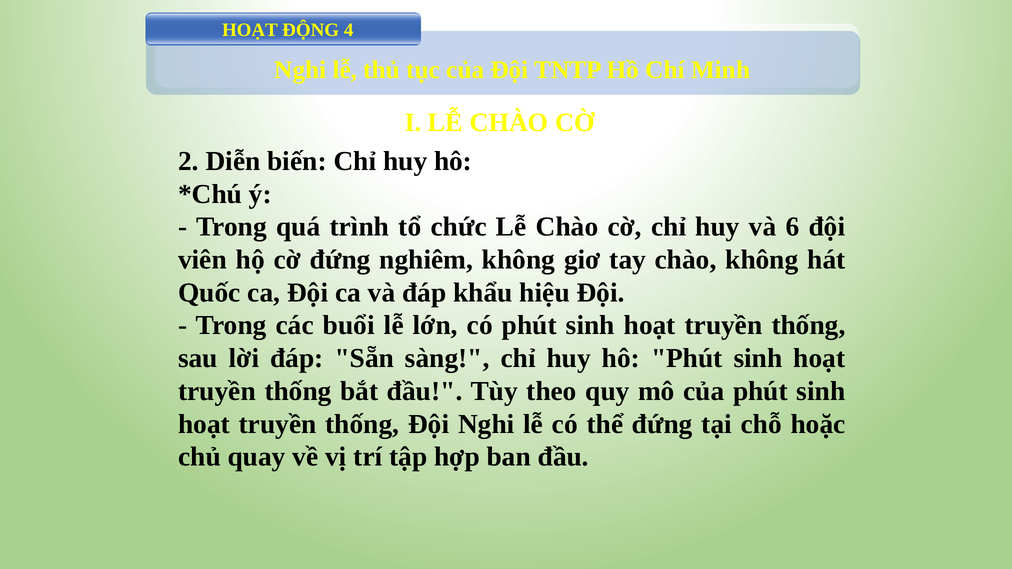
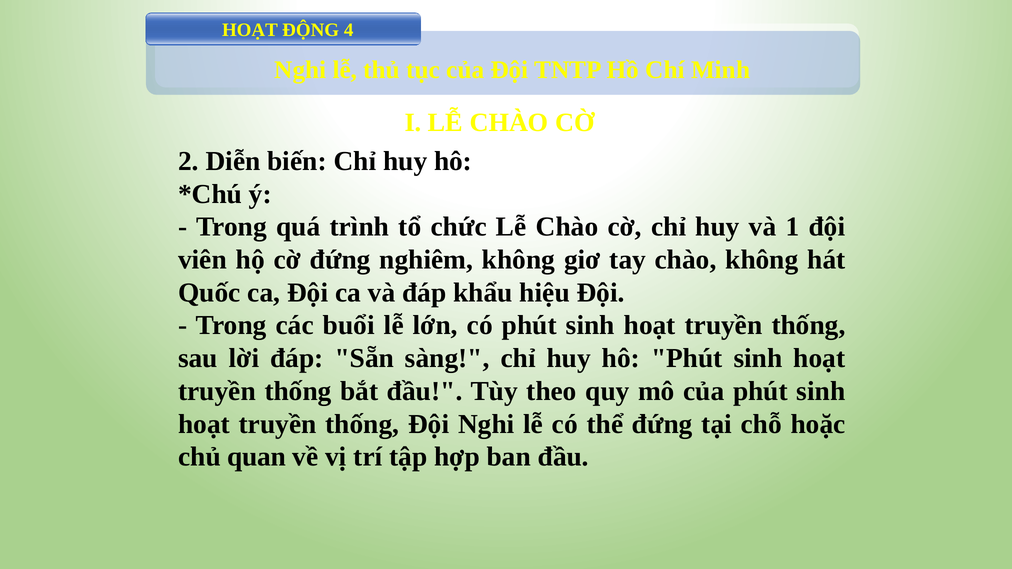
6: 6 -> 1
quay: quay -> quan
